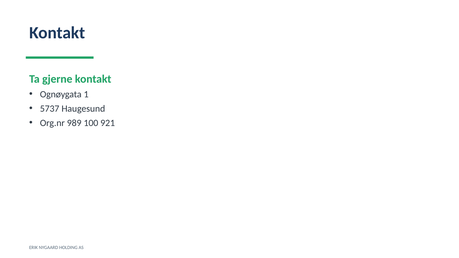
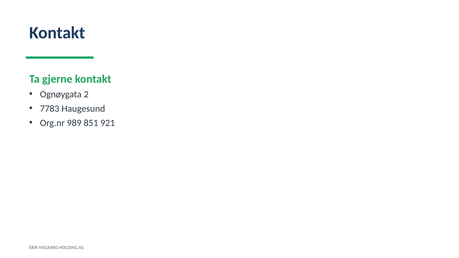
1: 1 -> 2
5737: 5737 -> 7783
100: 100 -> 851
